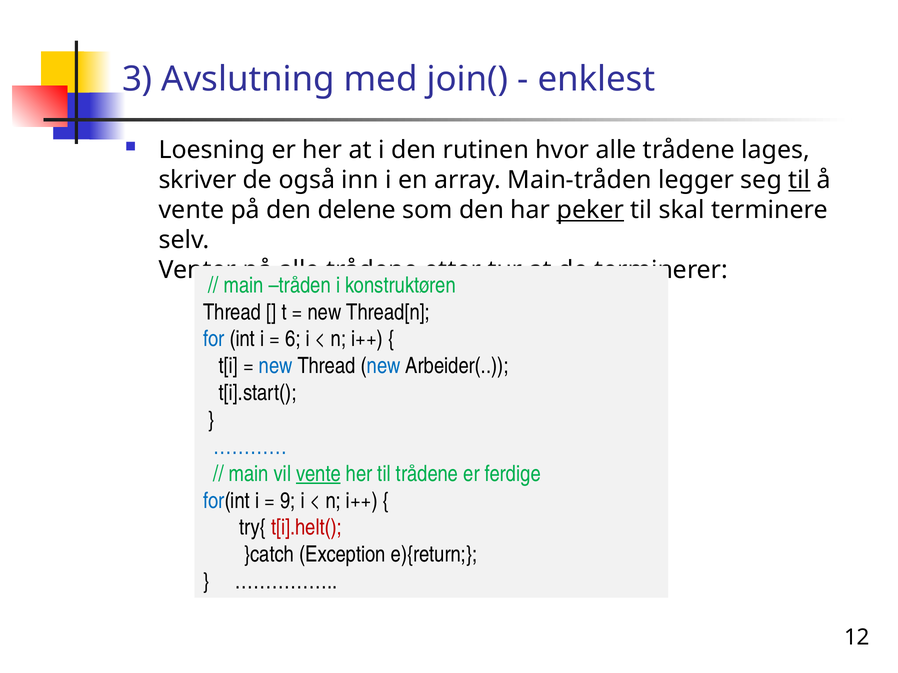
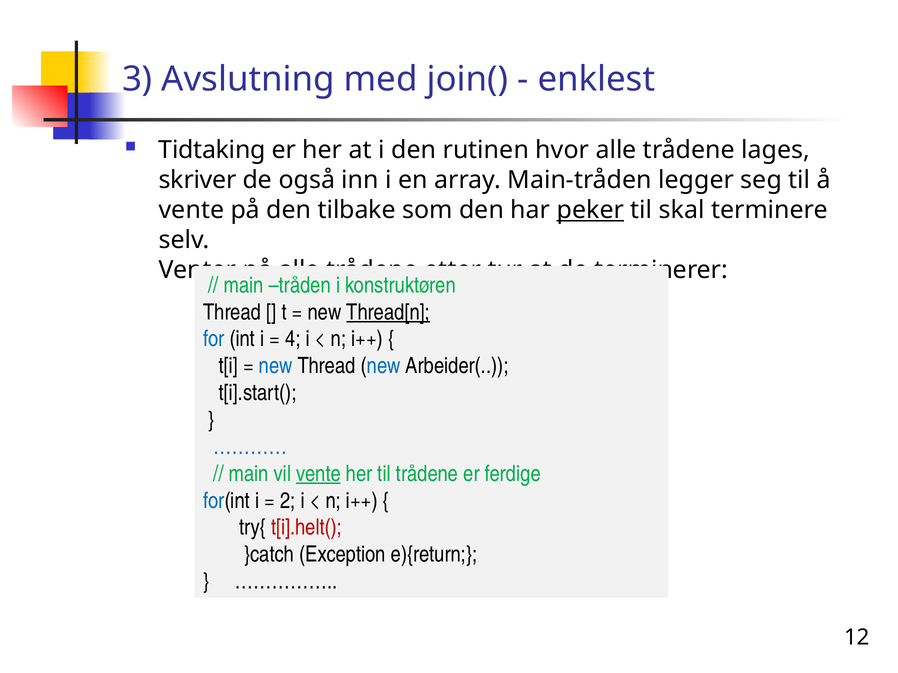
Loesning: Loesning -> Tidtaking
til at (799, 180) underline: present -> none
delene: delene -> tilbake
Thread[n underline: none -> present
6: 6 -> 4
9: 9 -> 2
